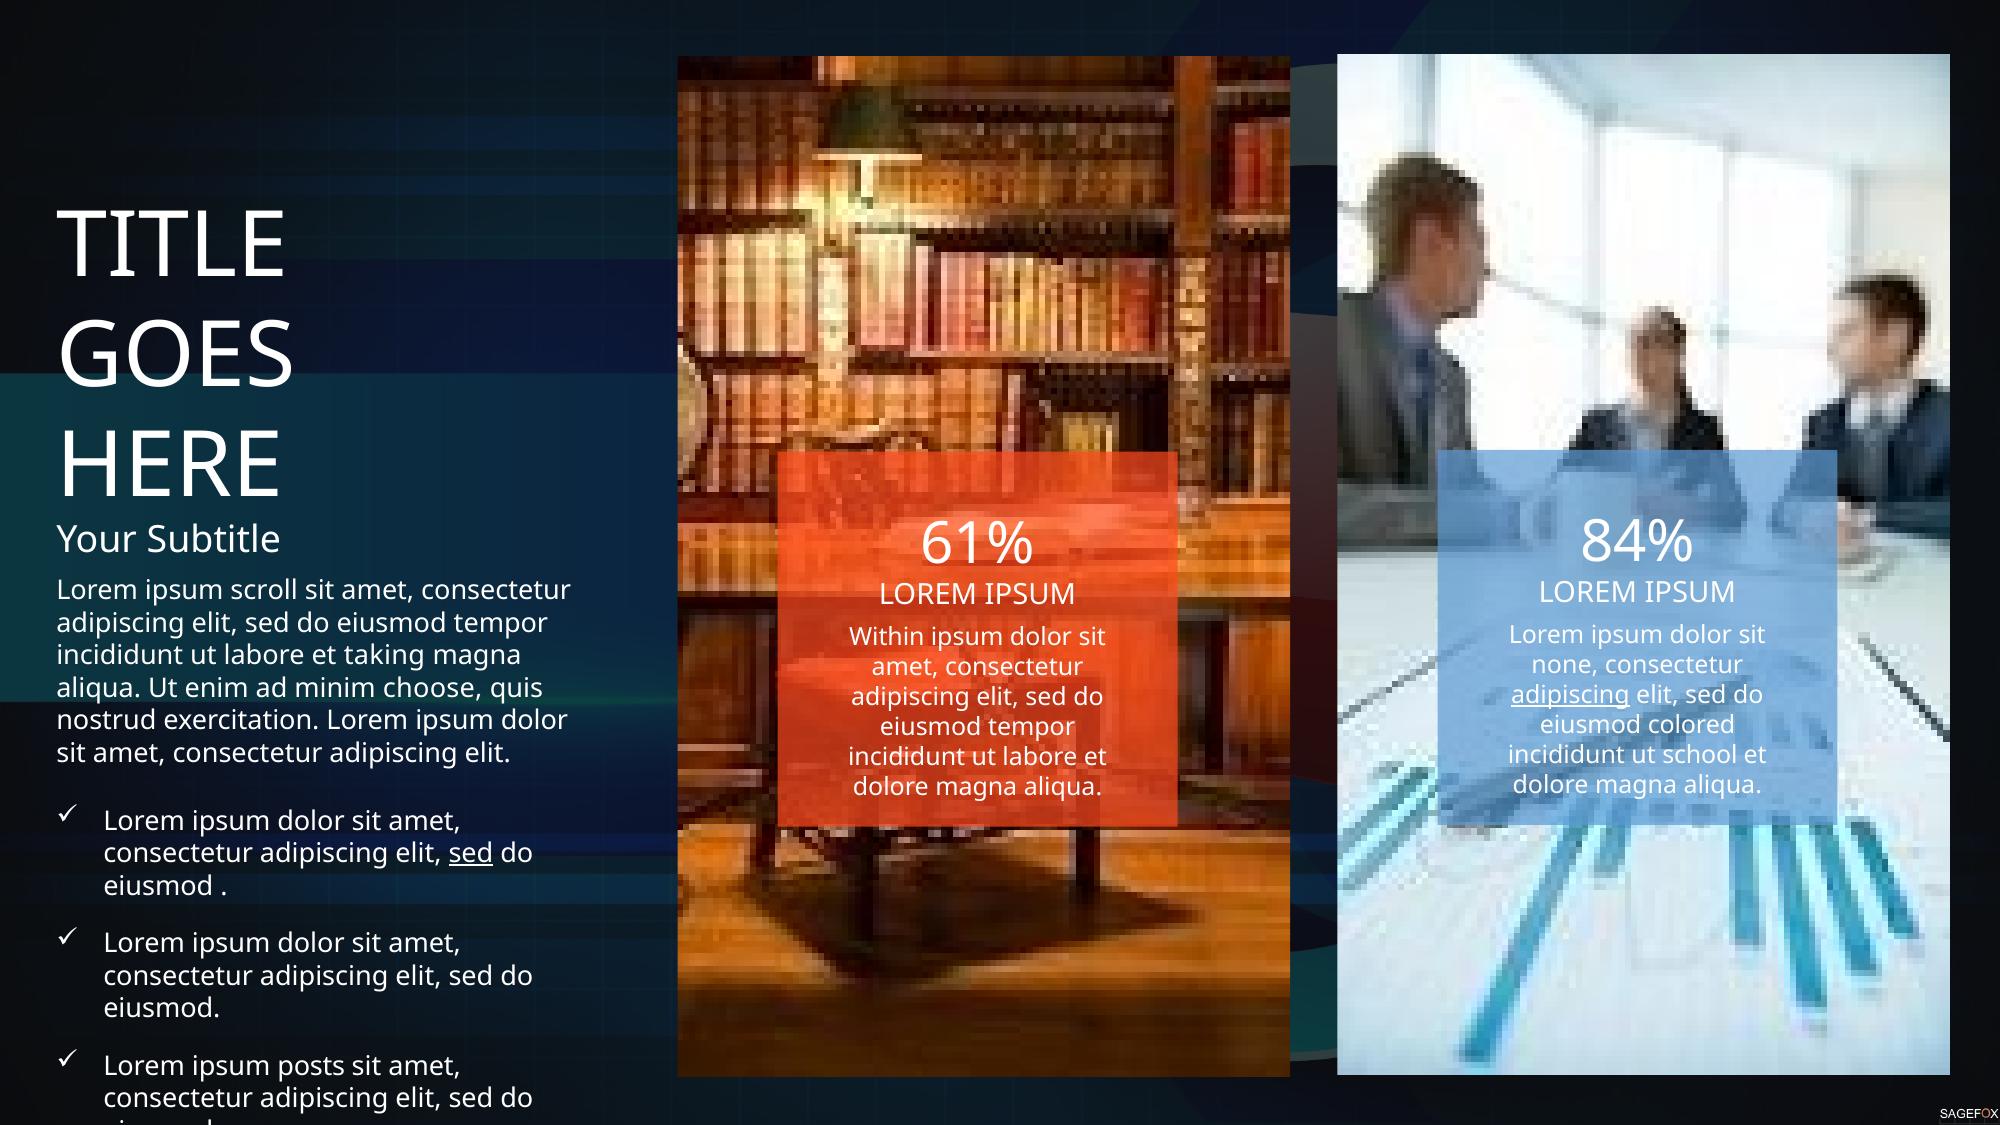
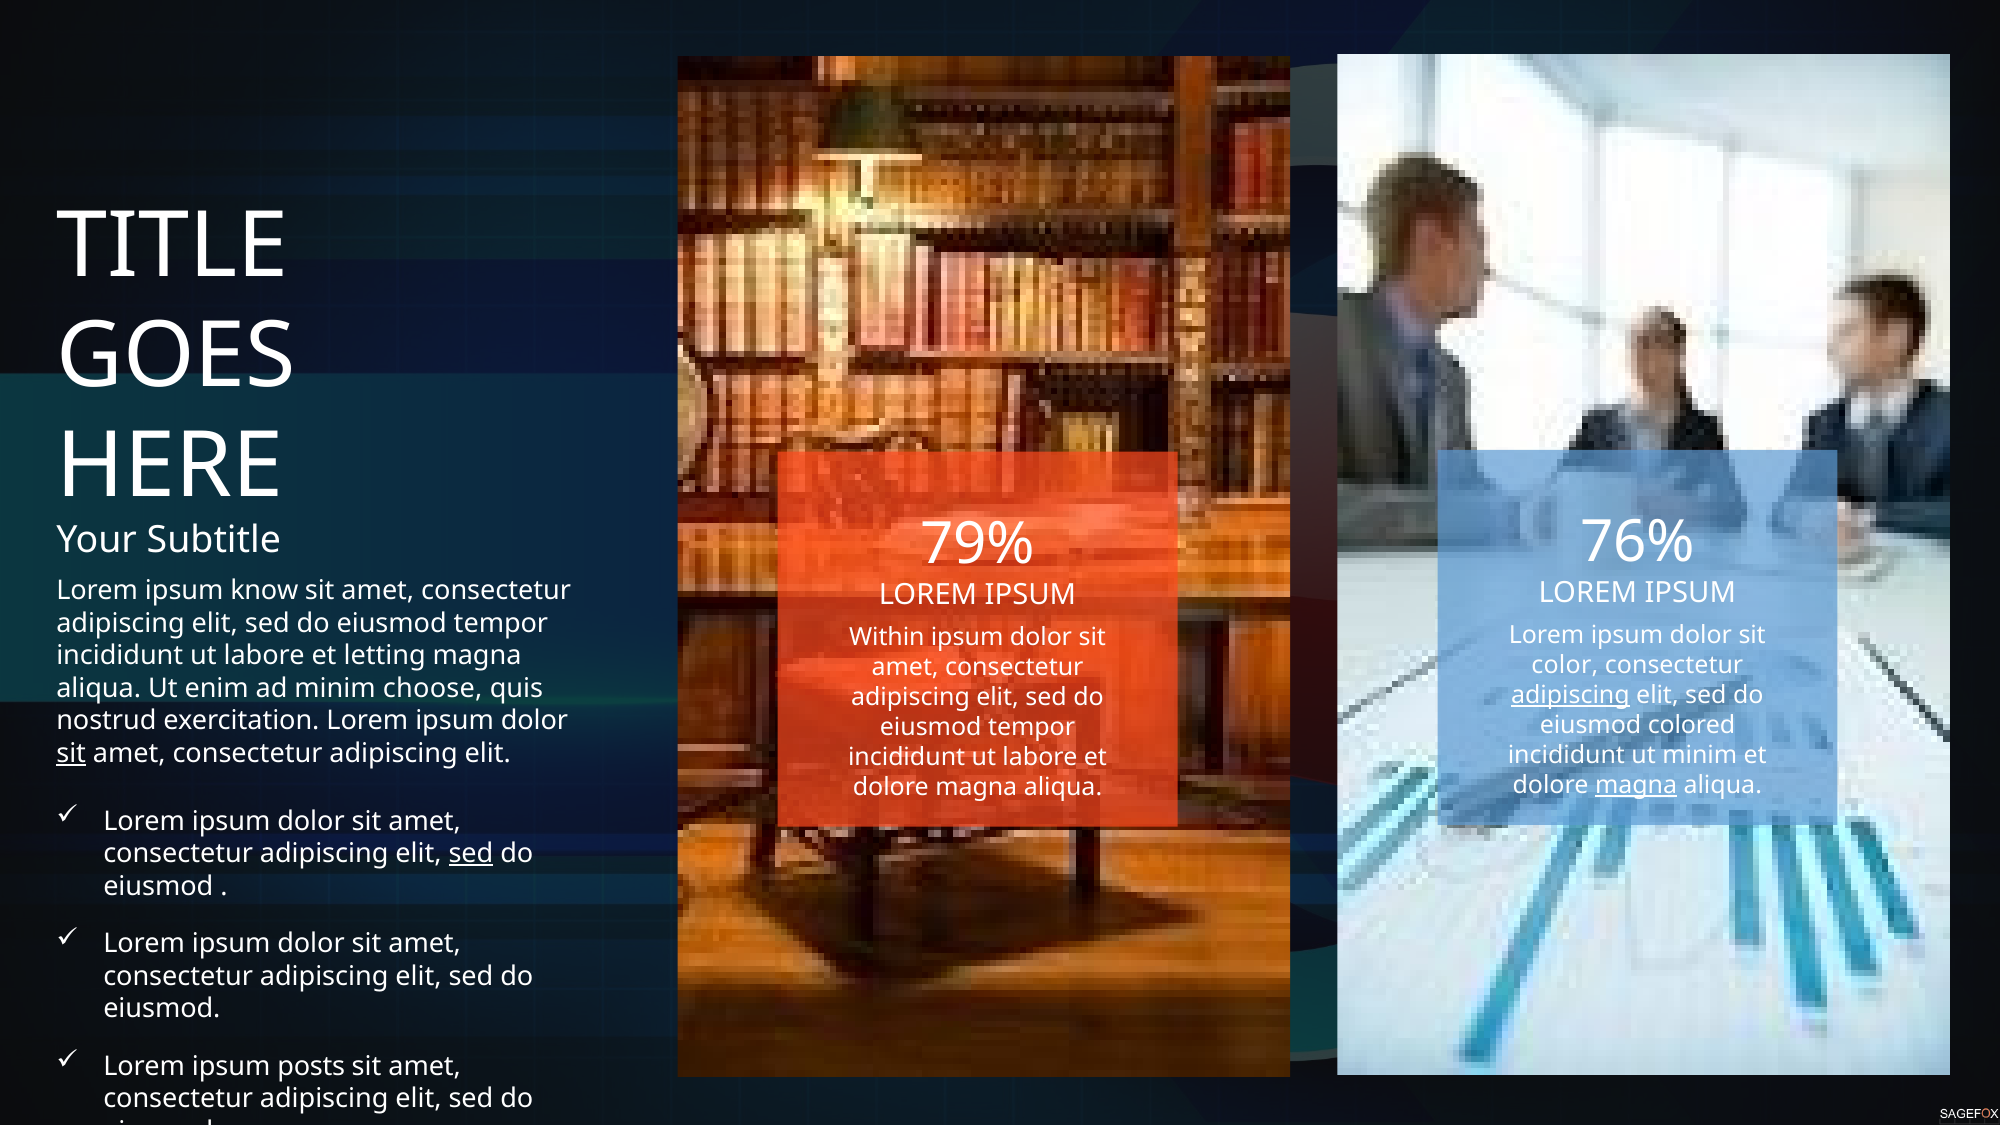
84%: 84% -> 76%
61%: 61% -> 79%
scroll: scroll -> know
taking: taking -> letting
none: none -> color
sit at (71, 754) underline: none -> present
ut school: school -> minim
magna at (1636, 785) underline: none -> present
